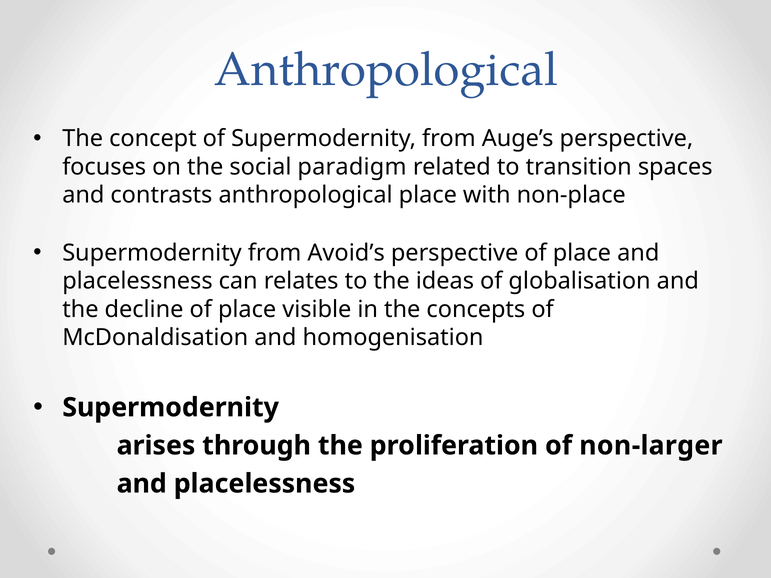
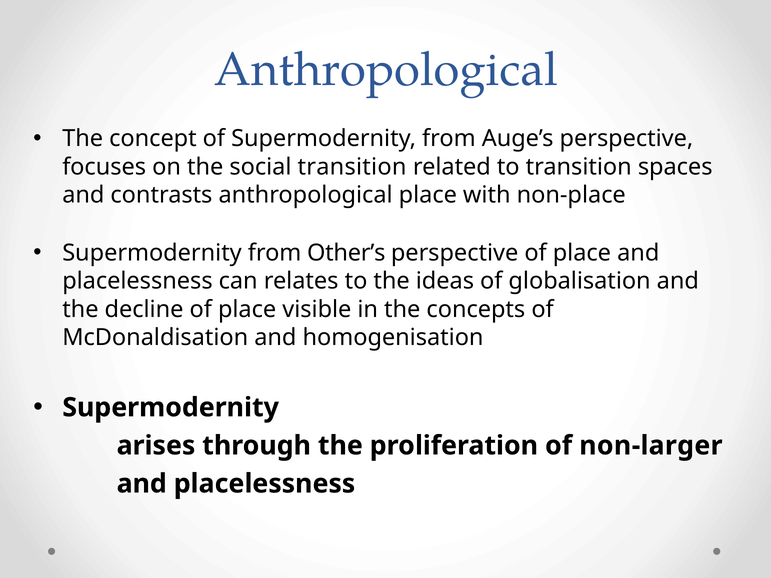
social paradigm: paradigm -> transition
Avoid’s: Avoid’s -> Other’s
